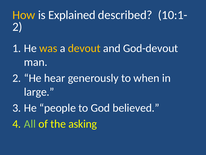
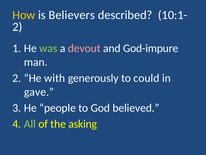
Explained: Explained -> Believers
was colour: yellow -> light green
devout colour: yellow -> pink
God-devout: God-devout -> God-impure
hear: hear -> with
when: when -> could
large: large -> gave
